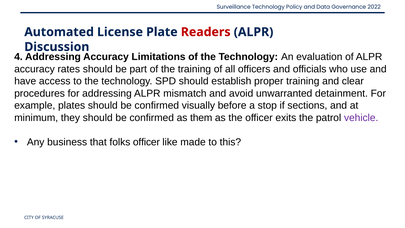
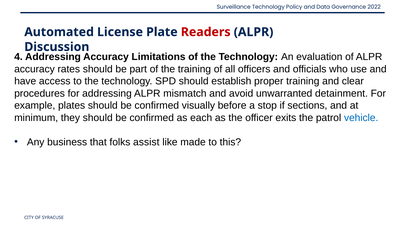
them: them -> each
vehicle colour: purple -> blue
folks officer: officer -> assist
